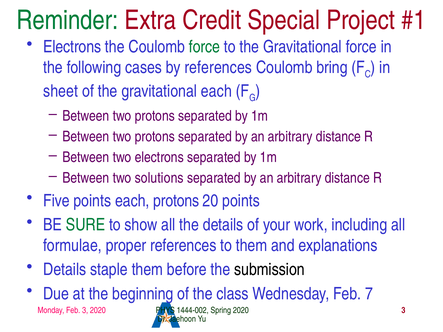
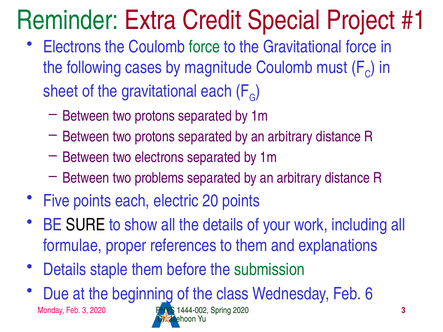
by references: references -> magnitude
bring: bring -> must
solutions: solutions -> problems
each protons: protons -> electric
SURE colour: green -> black
submission colour: black -> green
7: 7 -> 6
